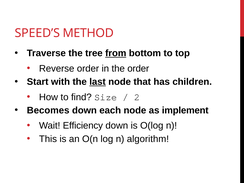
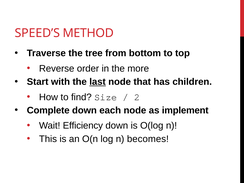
from underline: present -> none
the order: order -> more
Becomes: Becomes -> Complete
algorithm: algorithm -> becomes
